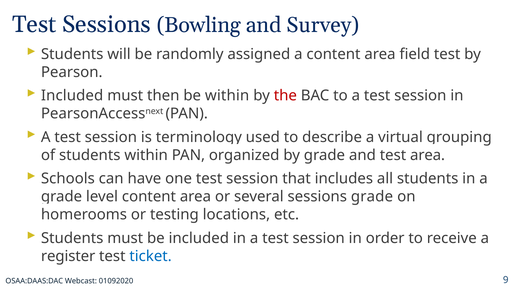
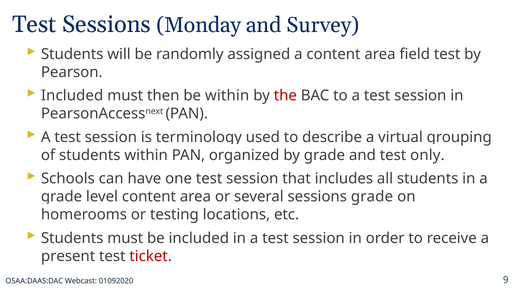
Bowling: Bowling -> Monday
test area: area -> only
register: register -> present
ticket colour: blue -> red
